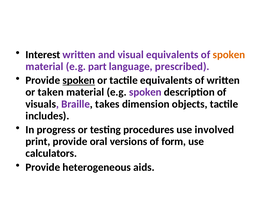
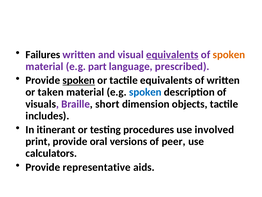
Interest: Interest -> Failures
equivalents at (172, 54) underline: none -> present
spoken at (145, 92) colour: purple -> blue
takes: takes -> short
progress: progress -> itinerant
form: form -> peer
heterogeneous: heterogeneous -> representative
